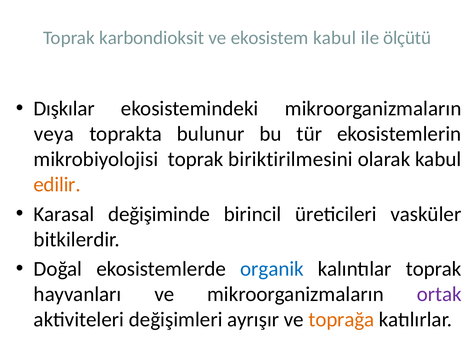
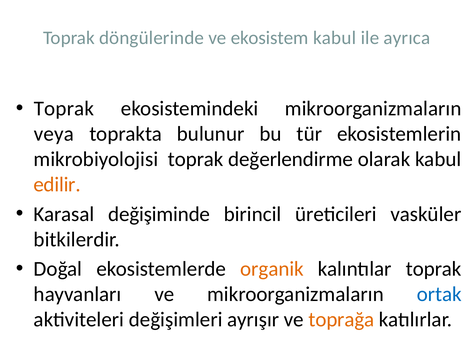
karbondioksit: karbondioksit -> döngülerinde
ölçütü: ölçütü -> ayrıca
Dışkılar at (64, 108): Dışkılar -> Toprak
biriktirilmesini: biriktirilmesini -> değerlendirme
organik colour: blue -> orange
ortak colour: purple -> blue
